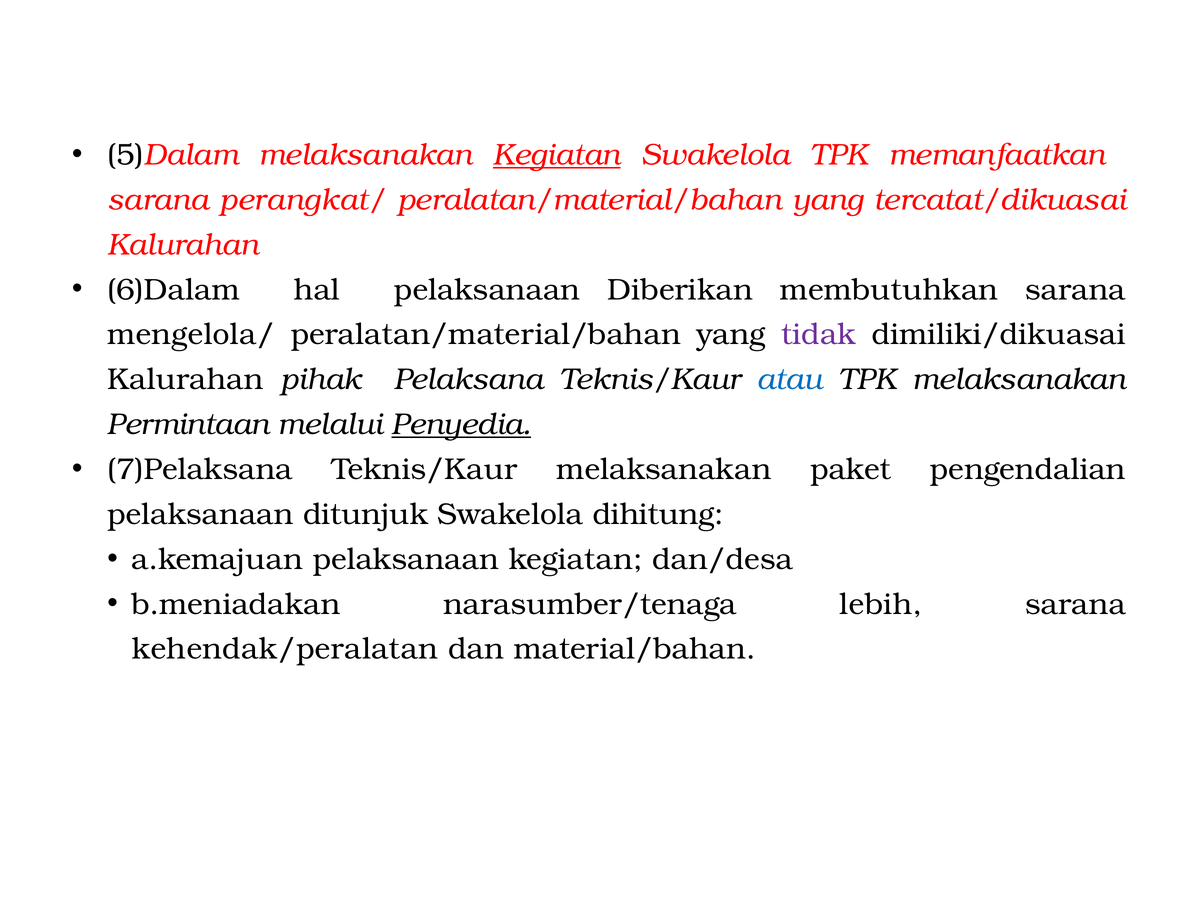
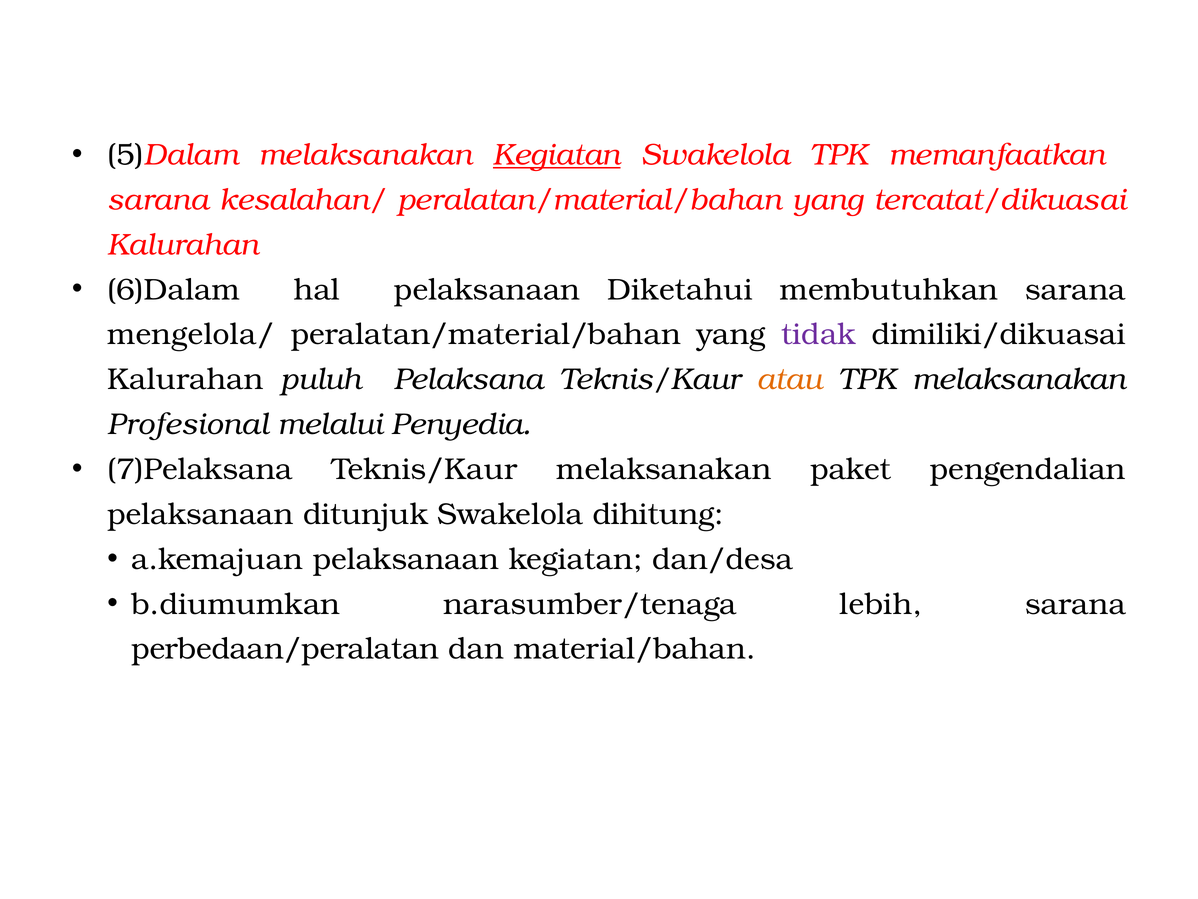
perangkat/: perangkat/ -> kesalahan/
Diberikan: Diberikan -> Diketahui
pihak: pihak -> puluh
atau colour: blue -> orange
Permintaan: Permintaan -> Profesional
Penyedia underline: present -> none
b.meniadakan: b.meniadakan -> b.diumumkan
kehendak/peralatan: kehendak/peralatan -> perbedaan/peralatan
